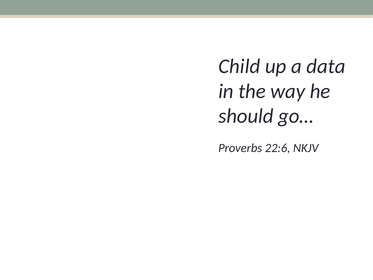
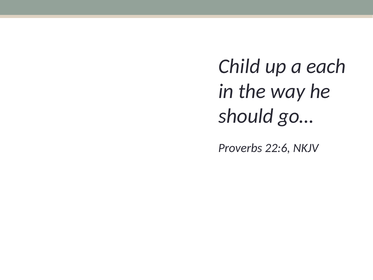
data: data -> each
